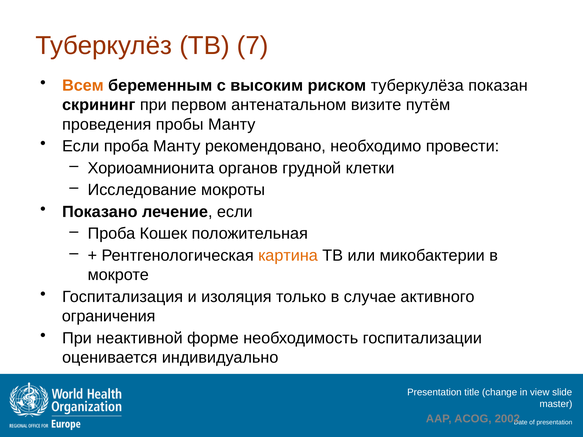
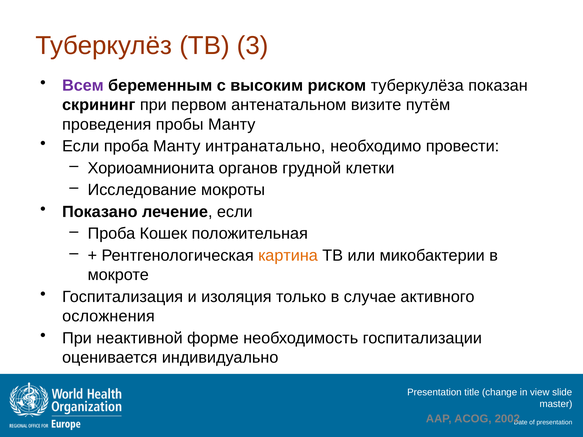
7: 7 -> 3
Всем colour: orange -> purple
рекомендовано: рекомендовано -> интранатально
ограничения: ограничения -> осложнения
